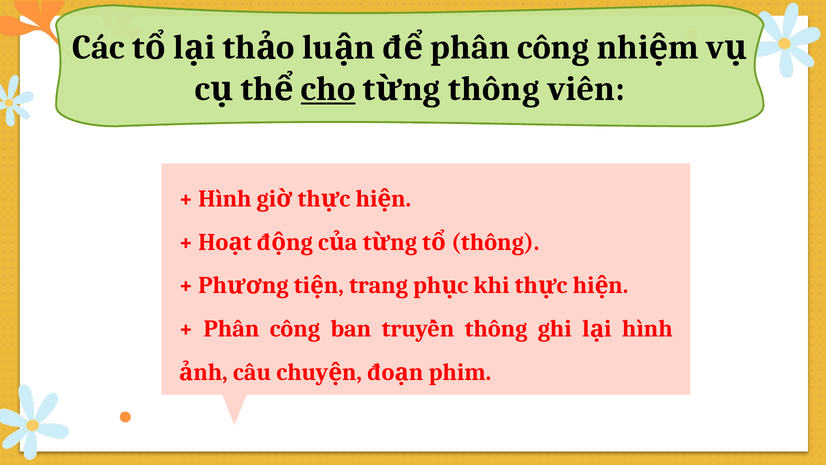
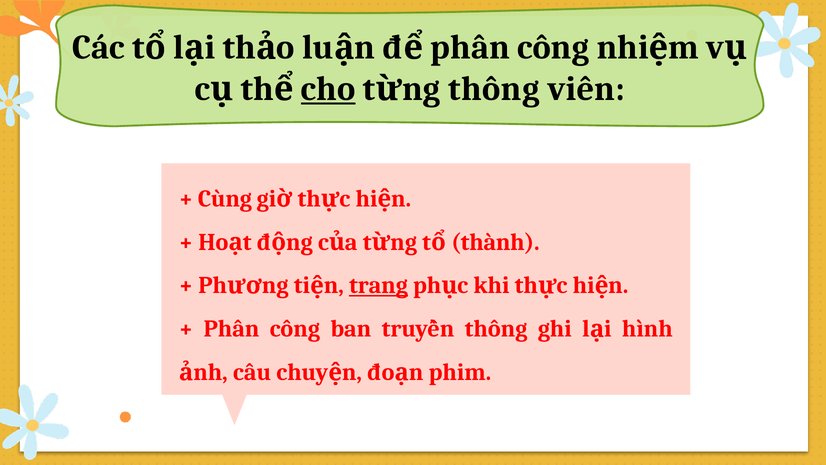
Hình at (225, 199): Hình -> Cùng
thông at (495, 242): thông -> thành
trang underline: none -> present
